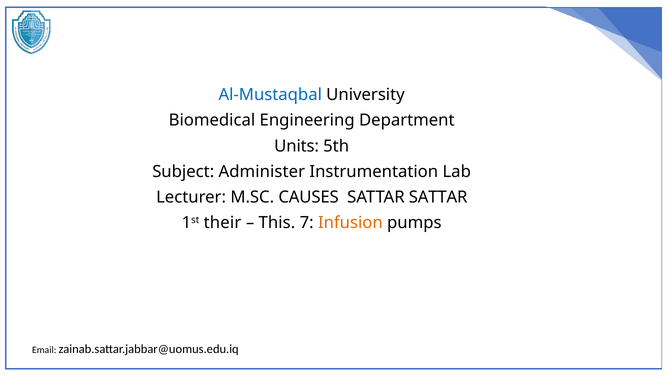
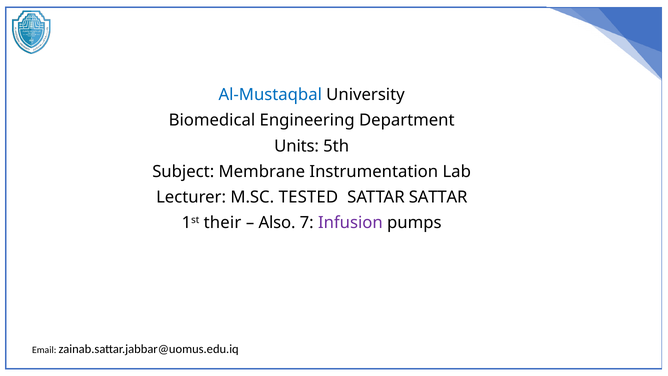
Administer: Administer -> Membrane
CAUSES: CAUSES -> TESTED
This: This -> Also
Infusion colour: orange -> purple
